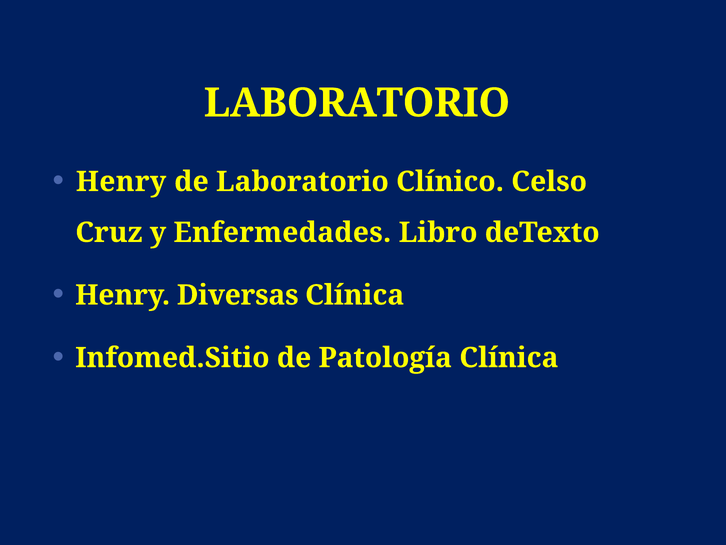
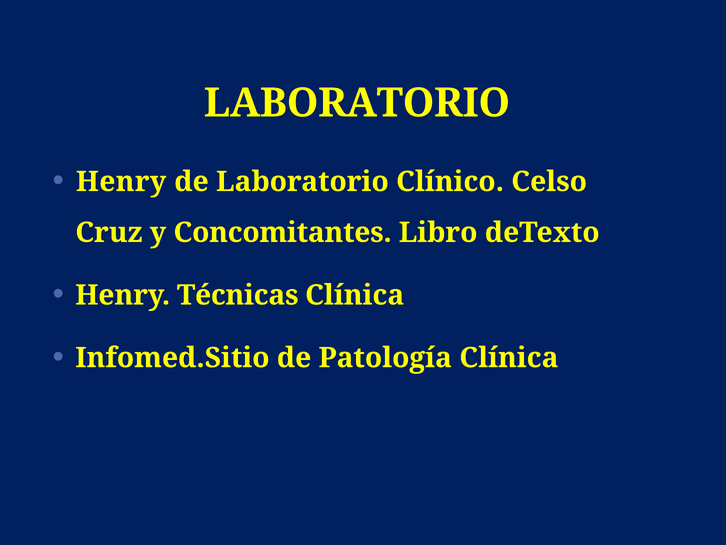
Enfermedades: Enfermedades -> Concomitantes
Diversas: Diversas -> Técnicas
